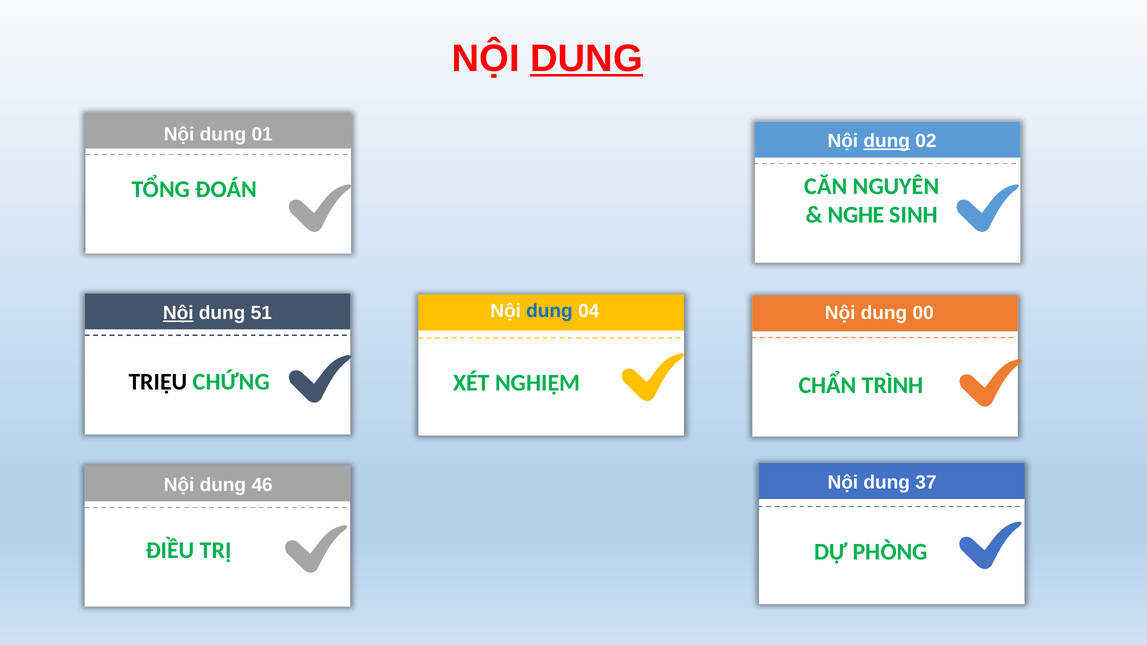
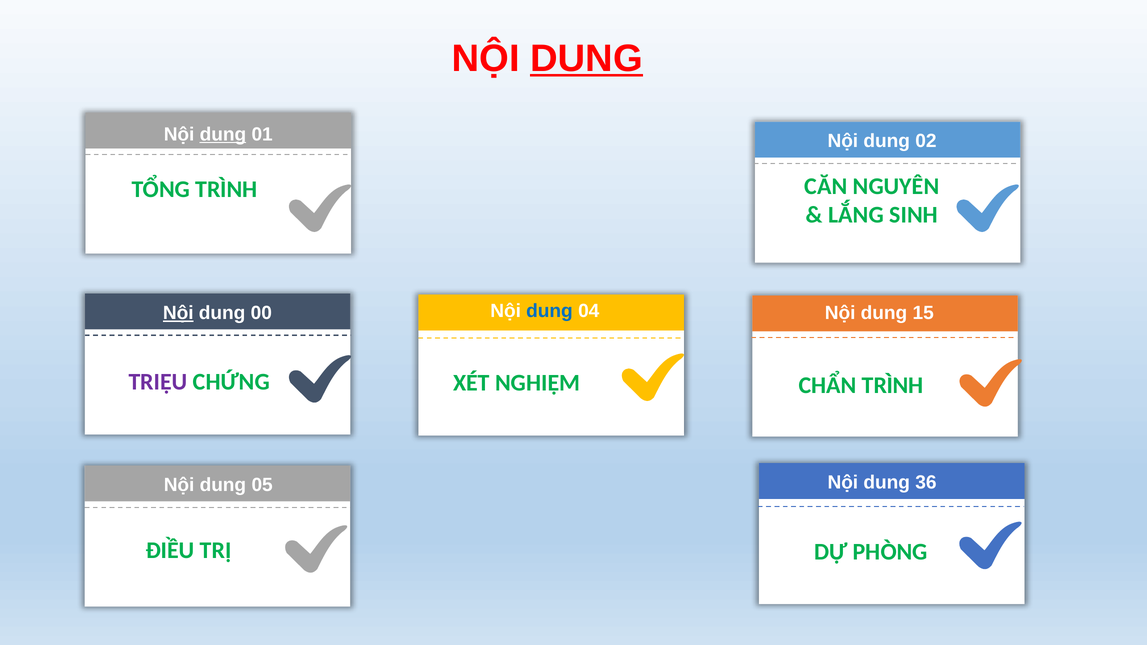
dung at (223, 134) underline: none -> present
dung at (887, 141) underline: present -> none
TỔNG ĐOÁN: ĐOÁN -> TRÌNH
NGHE: NGHE -> LẮNG
51: 51 -> 00
00: 00 -> 15
TRIỆU colour: black -> purple
37: 37 -> 36
46: 46 -> 05
